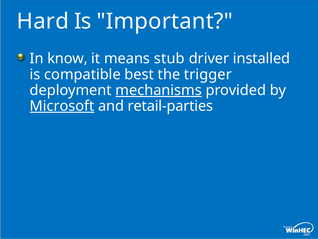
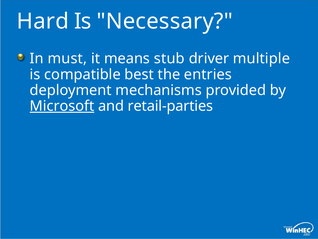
Important: Important -> Necessary
know: know -> must
installed: installed -> multiple
trigger: trigger -> entries
mechanisms underline: present -> none
